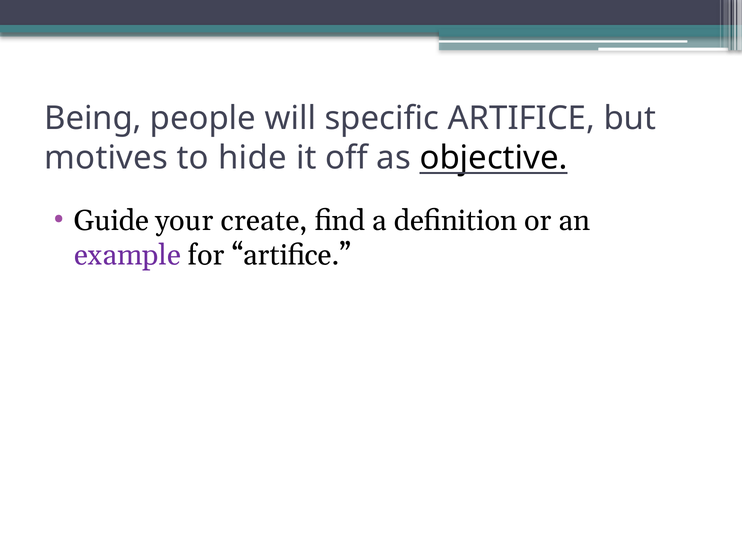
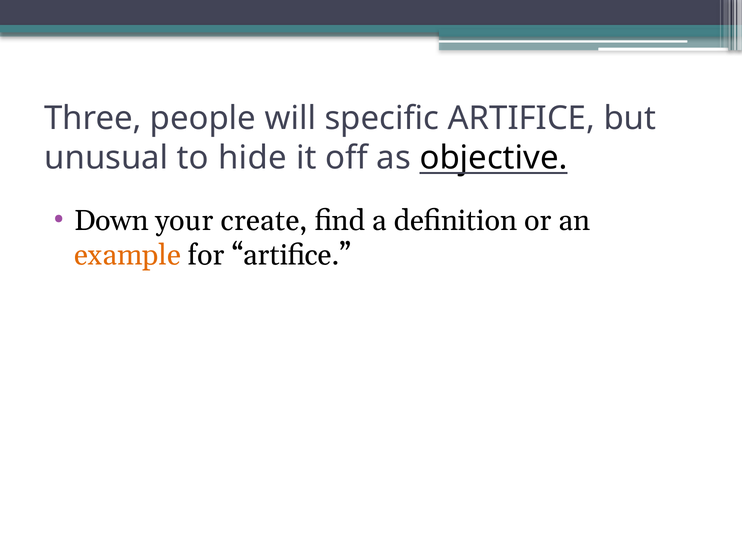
Being: Being -> Three
motives: motives -> unusual
Guide: Guide -> Down
example colour: purple -> orange
